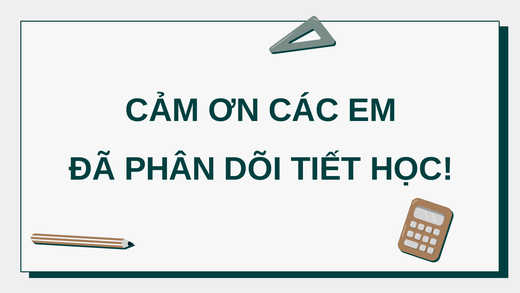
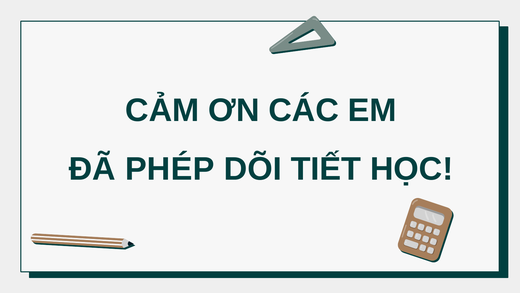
PHÂN: PHÂN -> PHÉP
